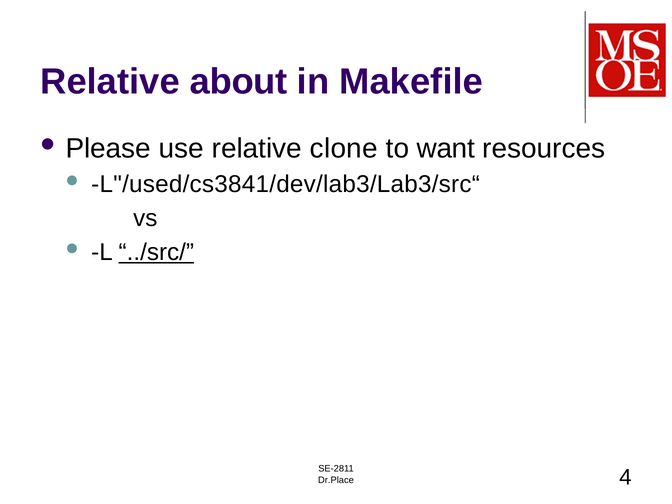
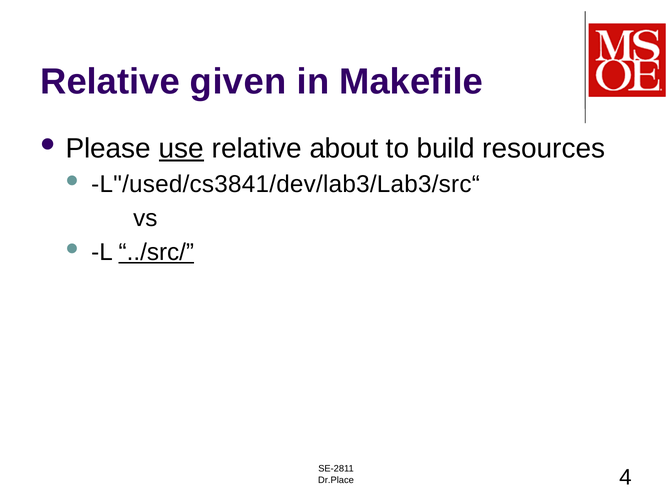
about: about -> given
use underline: none -> present
clone: clone -> about
want: want -> build
